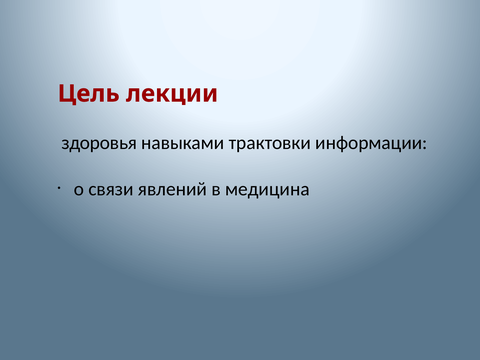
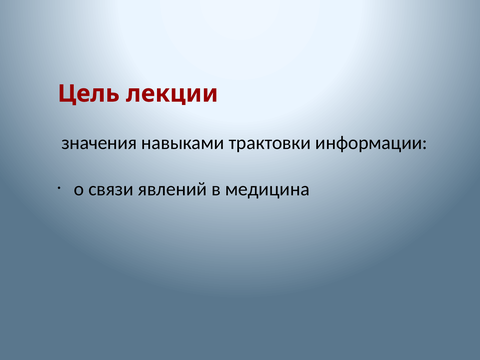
здоровья: здоровья -> значения
